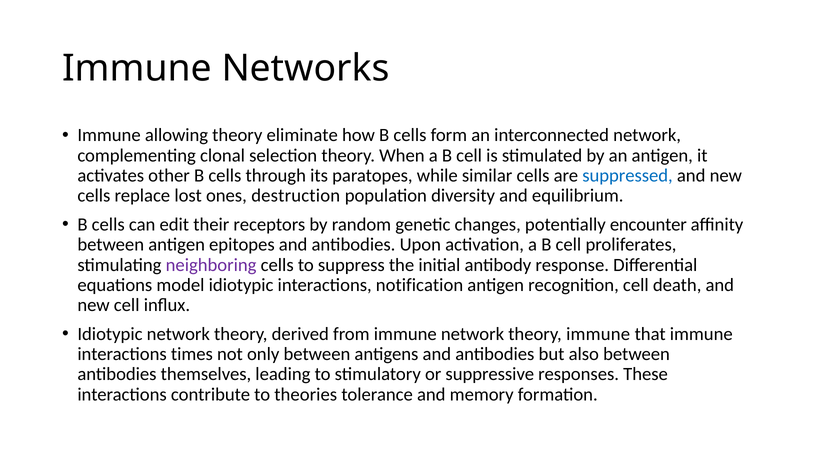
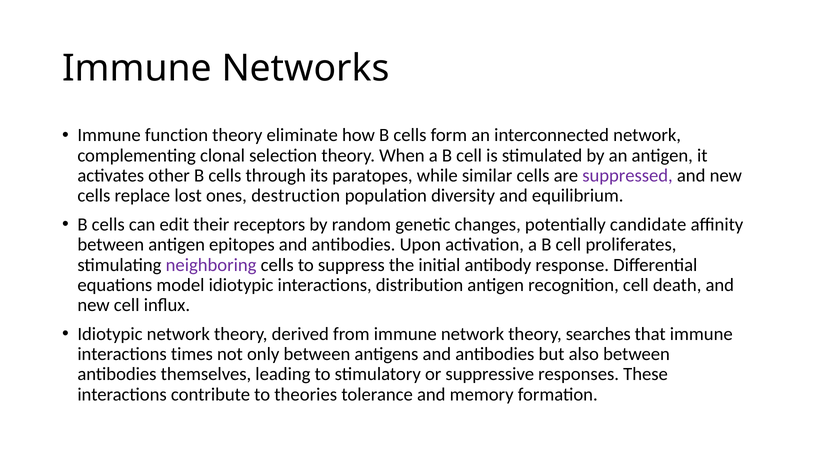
allowing: allowing -> function
suppressed colour: blue -> purple
encounter: encounter -> candidate
notification: notification -> distribution
theory immune: immune -> searches
